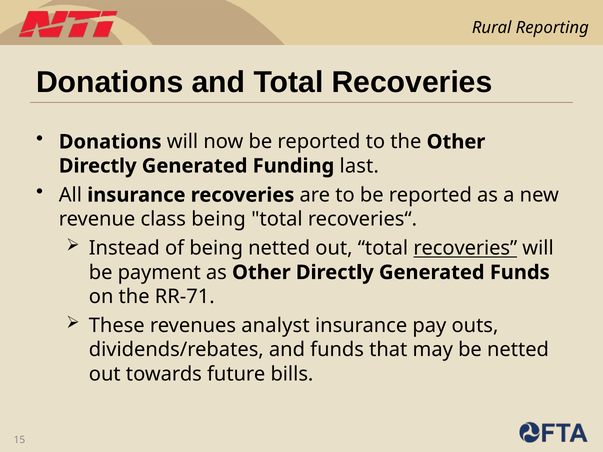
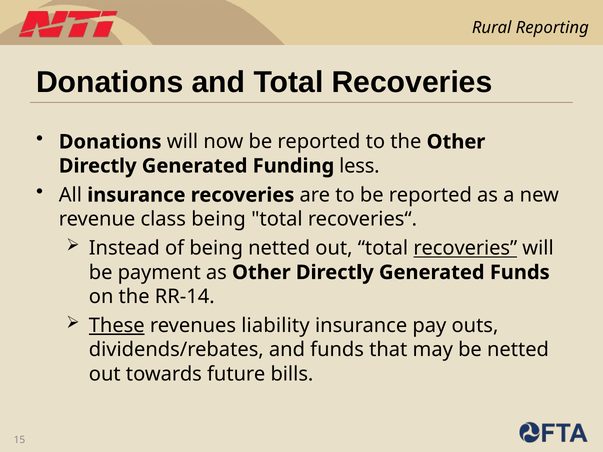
last: last -> less
RR-71: RR-71 -> RR-14
These underline: none -> present
analyst: analyst -> liability
